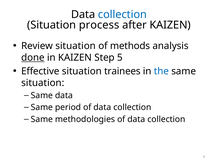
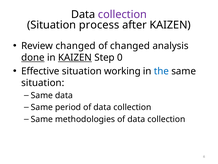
collection at (122, 14) colour: blue -> purple
Review situation: situation -> changed
of methods: methods -> changed
KAIZEN at (75, 57) underline: none -> present
5: 5 -> 0
trainees: trainees -> working
